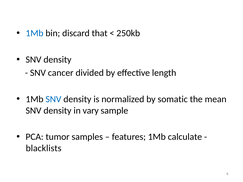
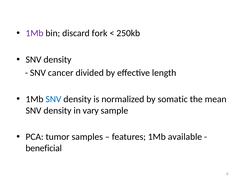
1Mb at (35, 33) colour: blue -> purple
that: that -> fork
calculate: calculate -> available
blacklists: blacklists -> beneficial
